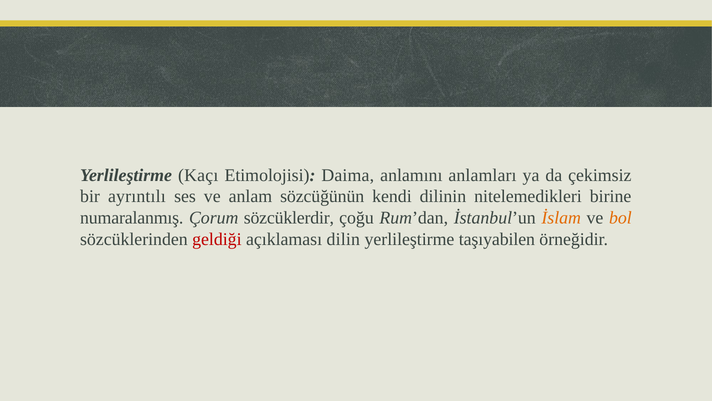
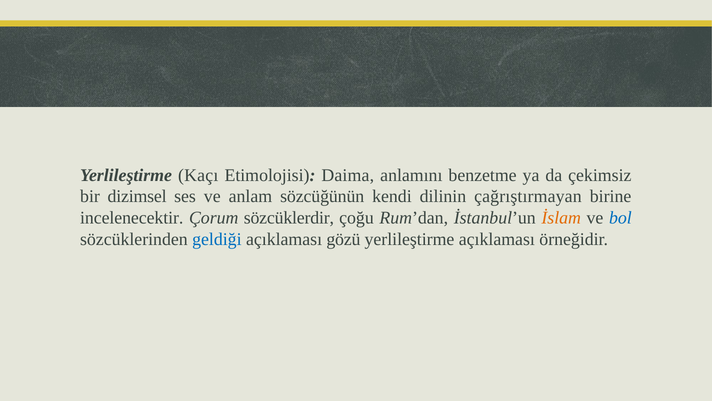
anlamları: anlamları -> benzetme
ayrıntılı: ayrıntılı -> dizimsel
nitelemedikleri: nitelemedikleri -> çağrıştırmayan
numaralanmış: numaralanmış -> incelenecektir
bol colour: orange -> blue
geldiği colour: red -> blue
dilin: dilin -> gözü
yerlileştirme taşıyabilen: taşıyabilen -> açıklaması
